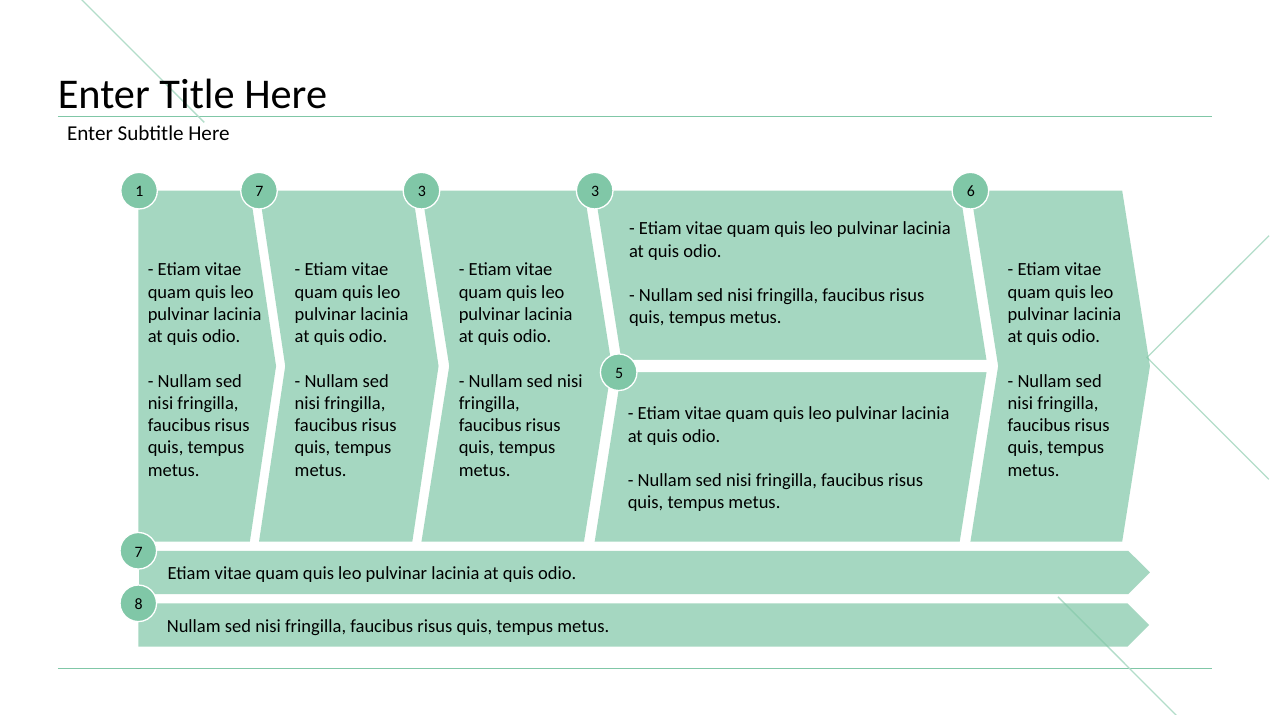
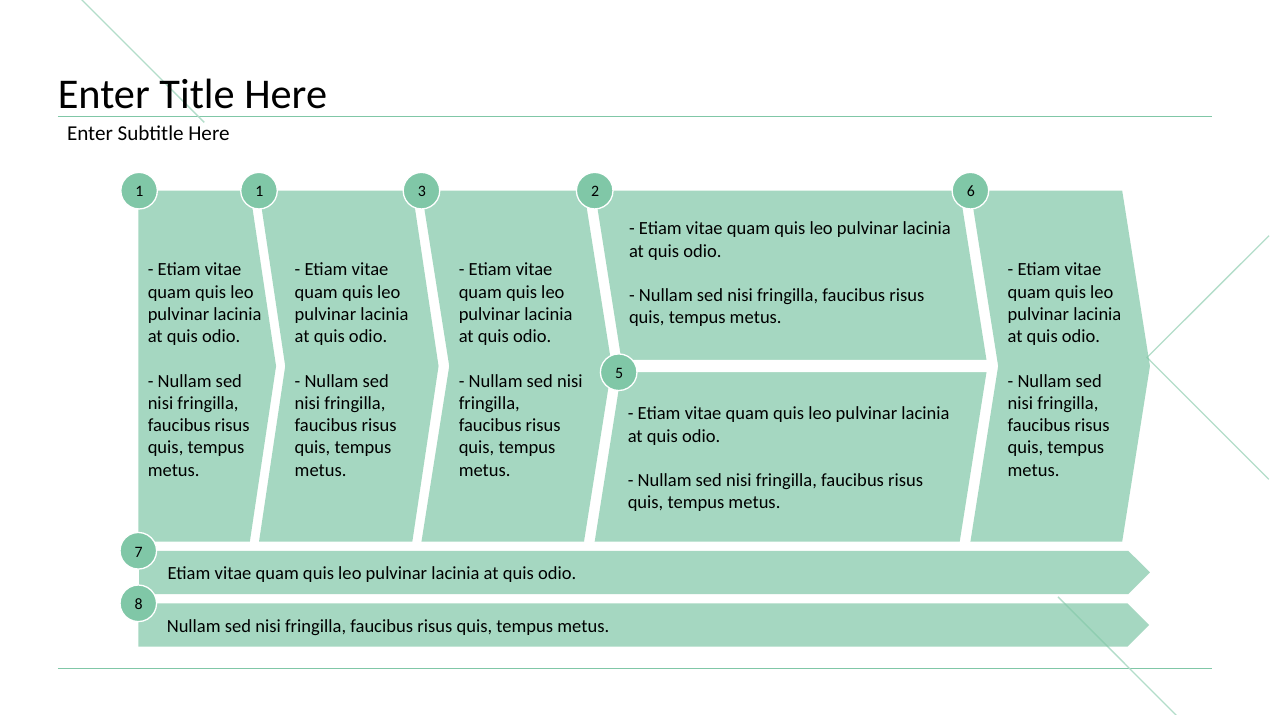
1 7: 7 -> 1
3 3: 3 -> 2
